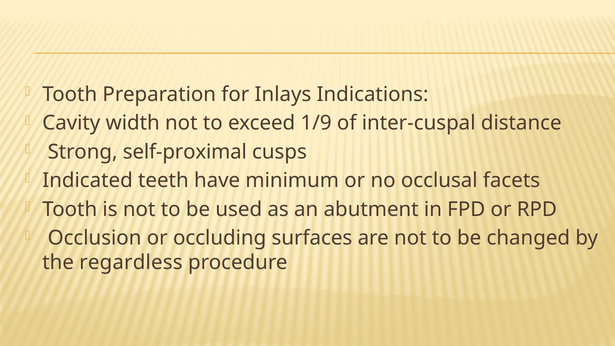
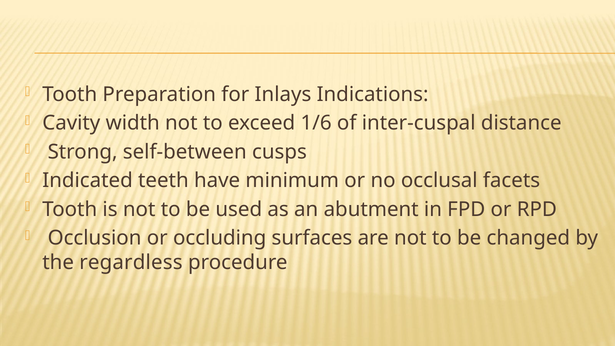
1/9: 1/9 -> 1/6
self-proximal: self-proximal -> self-between
